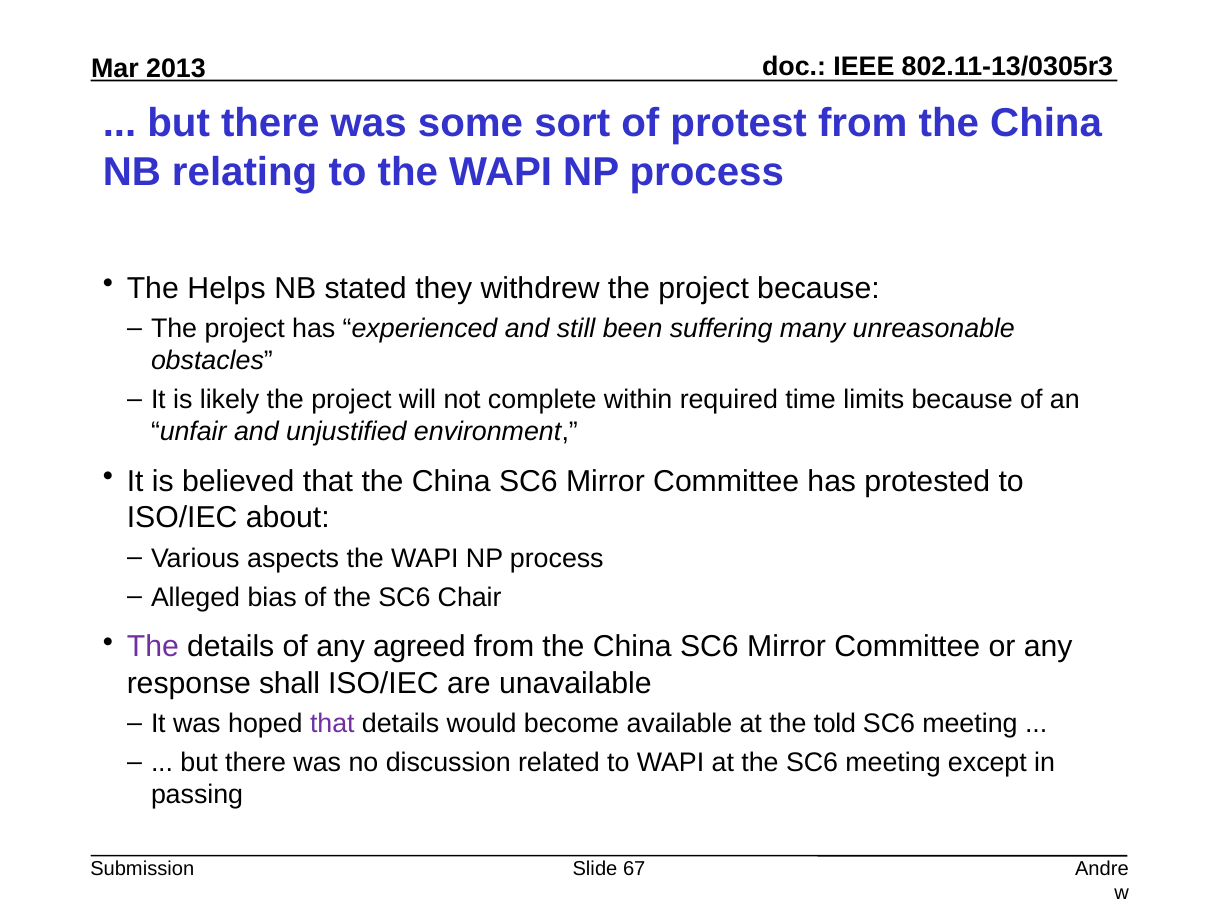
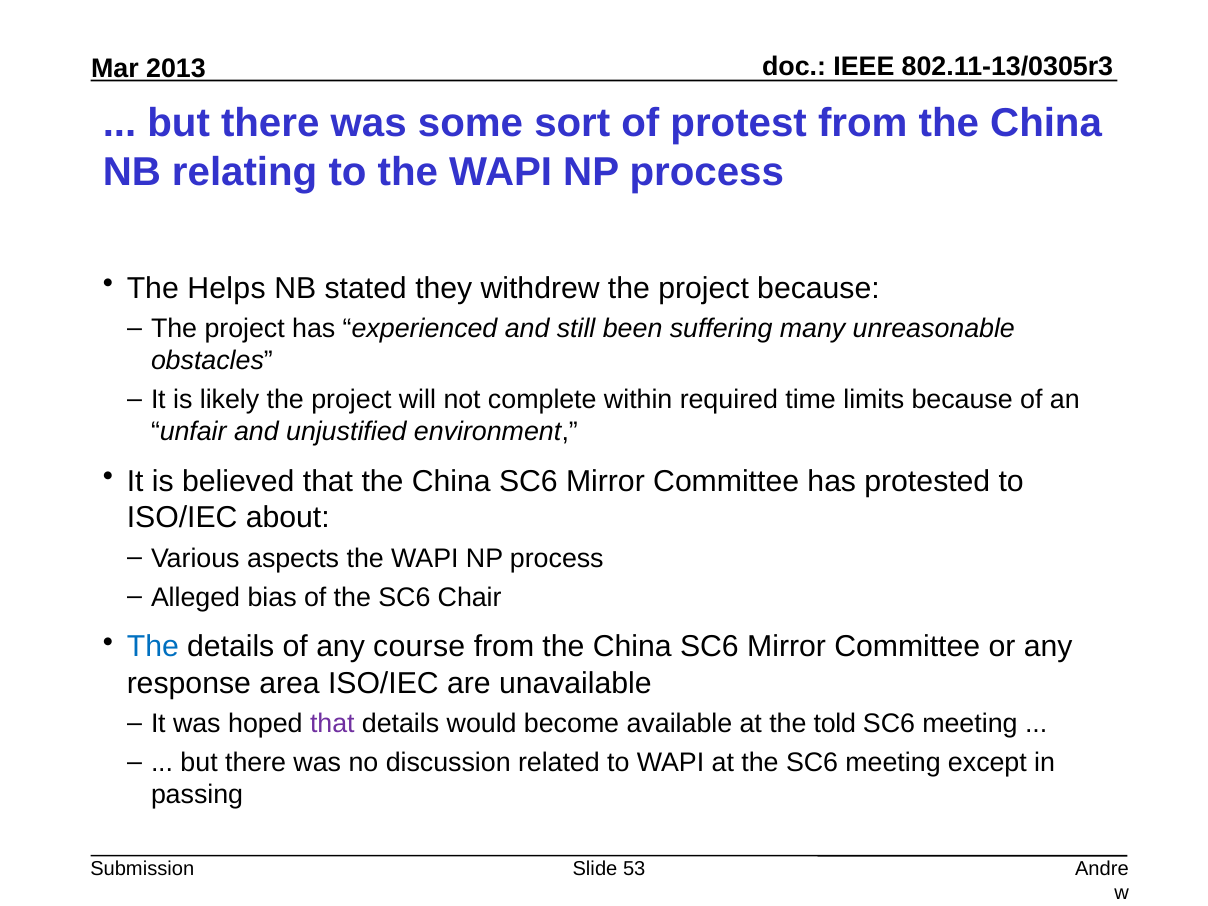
The at (153, 647) colour: purple -> blue
agreed: agreed -> course
shall: shall -> area
67: 67 -> 53
